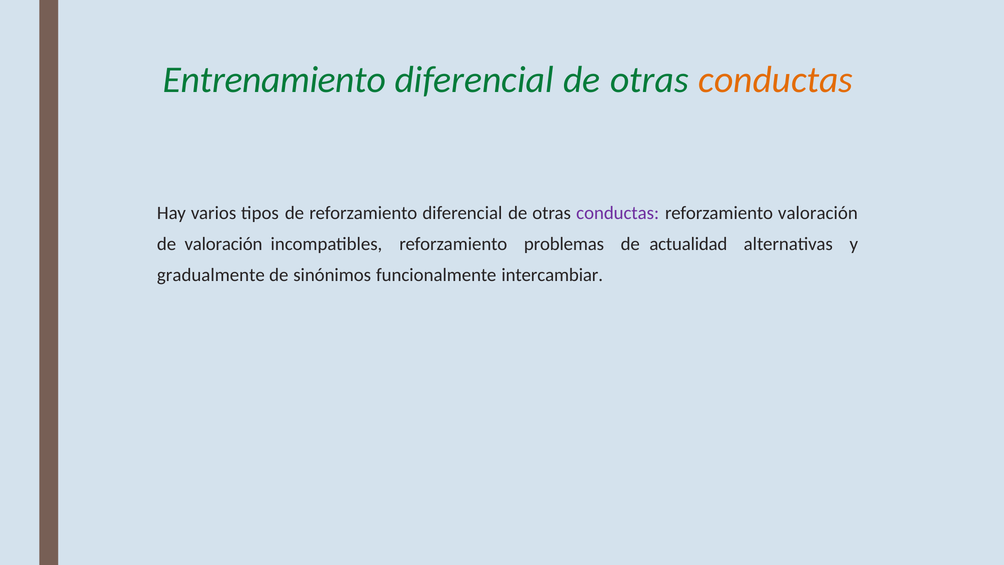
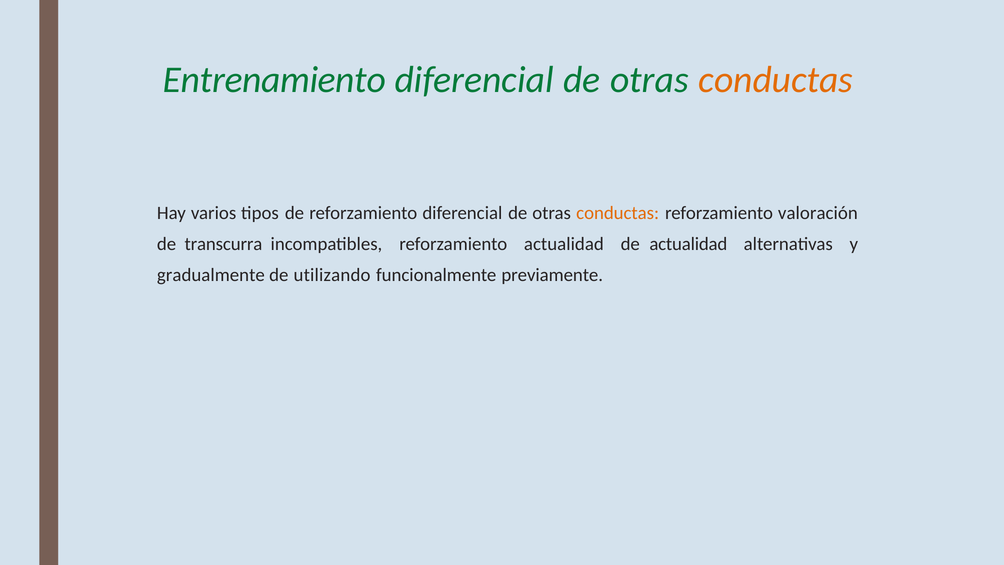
conductas at (618, 213) colour: purple -> orange
de valoración: valoración -> transcurra
reforzamiento problemas: problemas -> actualidad
sinónimos: sinónimos -> utilizando
intercambiar: intercambiar -> previamente
